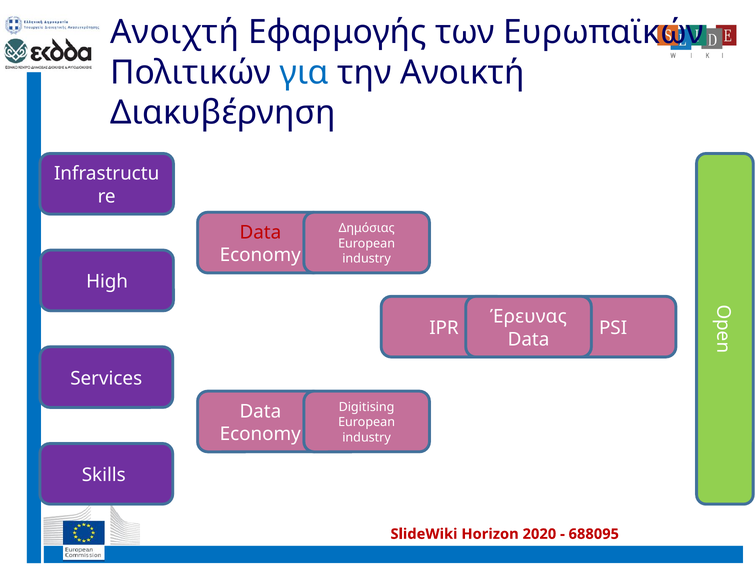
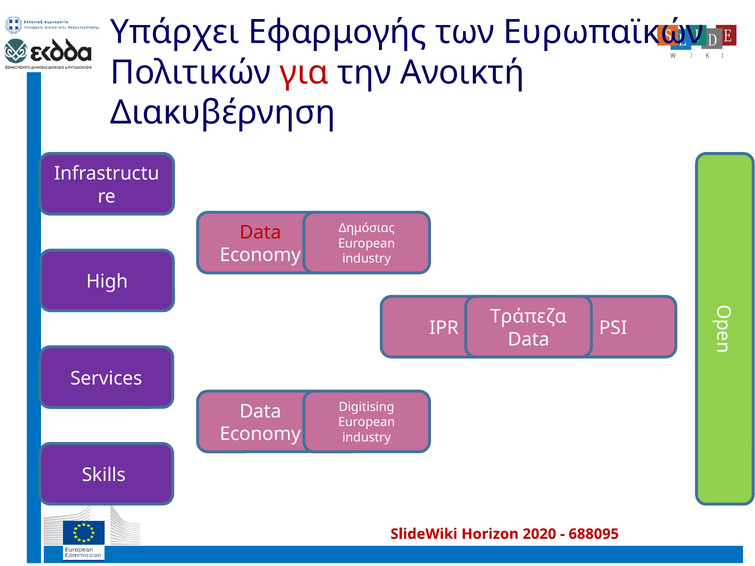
Ανοιχτή: Ανοιχτή -> Υπάρχει
για colour: blue -> red
Έρευνας: Έρευνας -> Τράπεζα
